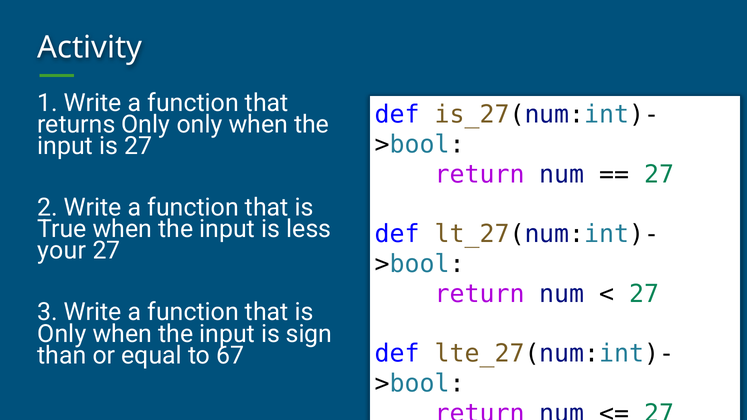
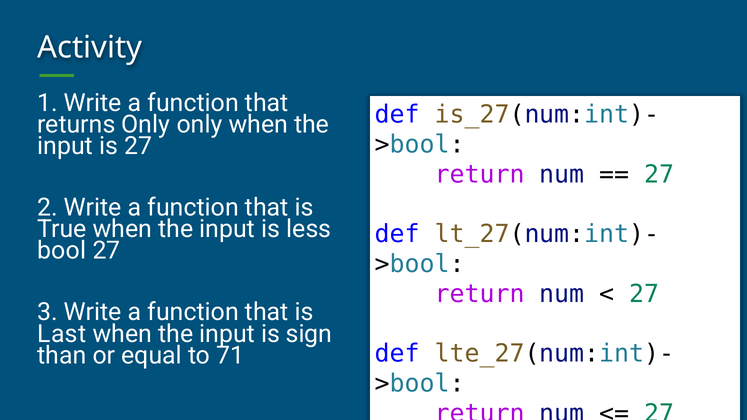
your: your -> bool
Only at (62, 334): Only -> Last
67: 67 -> 71
